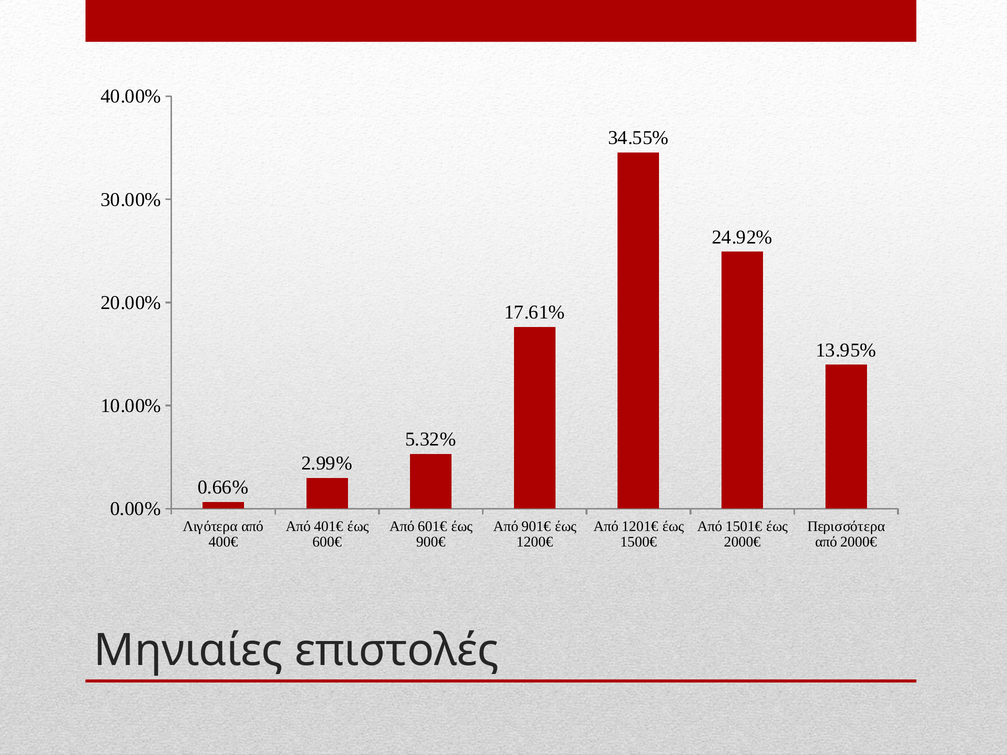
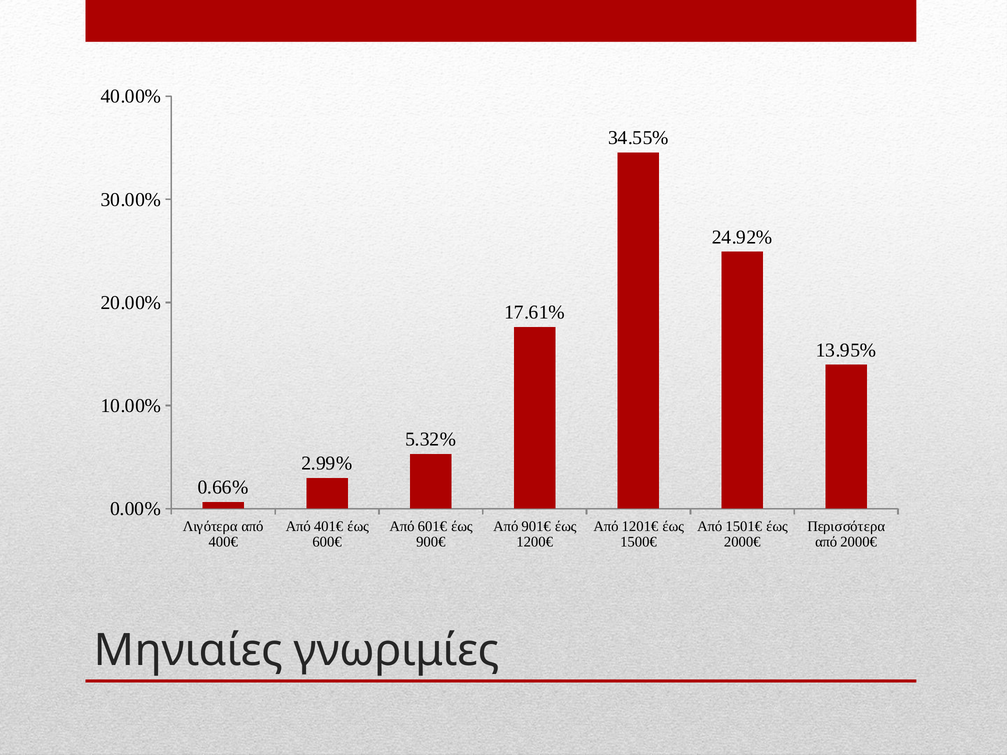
επιστολές: επιστολές -> γνωριμίες
